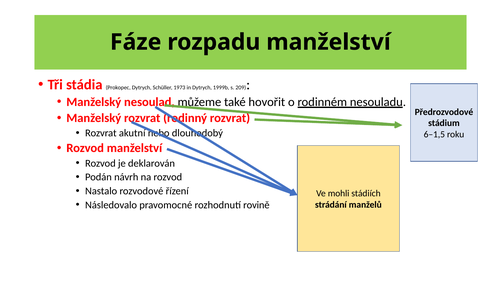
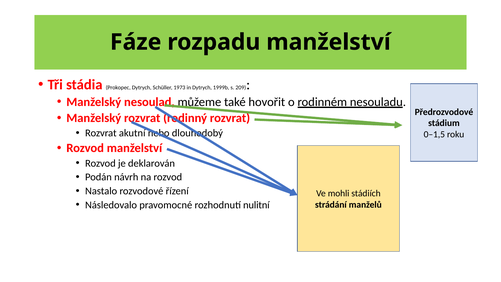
6–1,5: 6–1,5 -> 0–1,5
rovině: rovině -> nulitní
